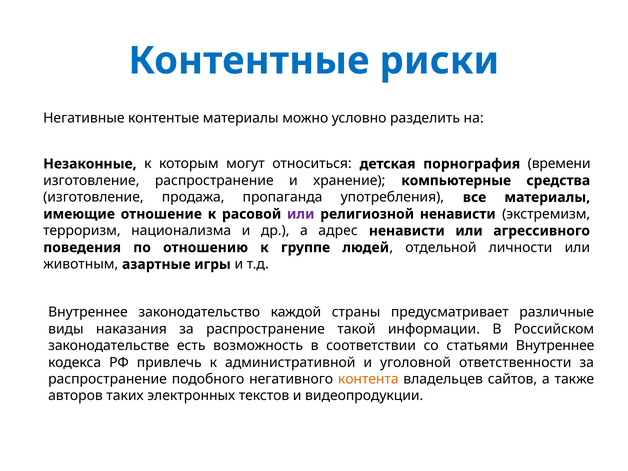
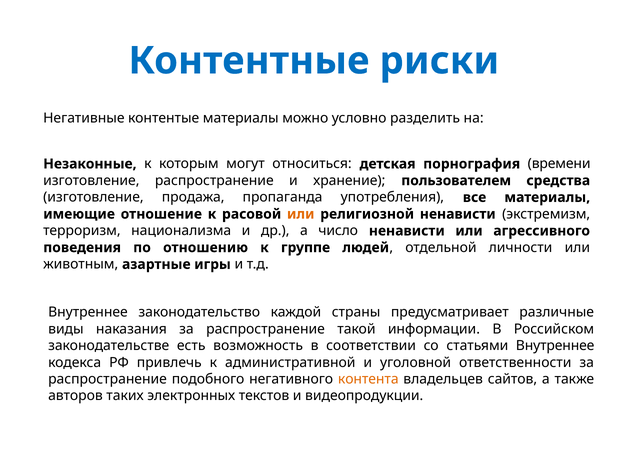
компьютерные: компьютерные -> пользователем
или at (301, 214) colour: purple -> orange
адрес: адрес -> число
